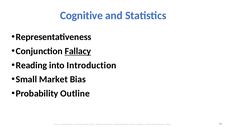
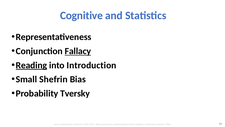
Reading underline: none -> present
Market: Market -> Shefrin
Outline: Outline -> Tversky
